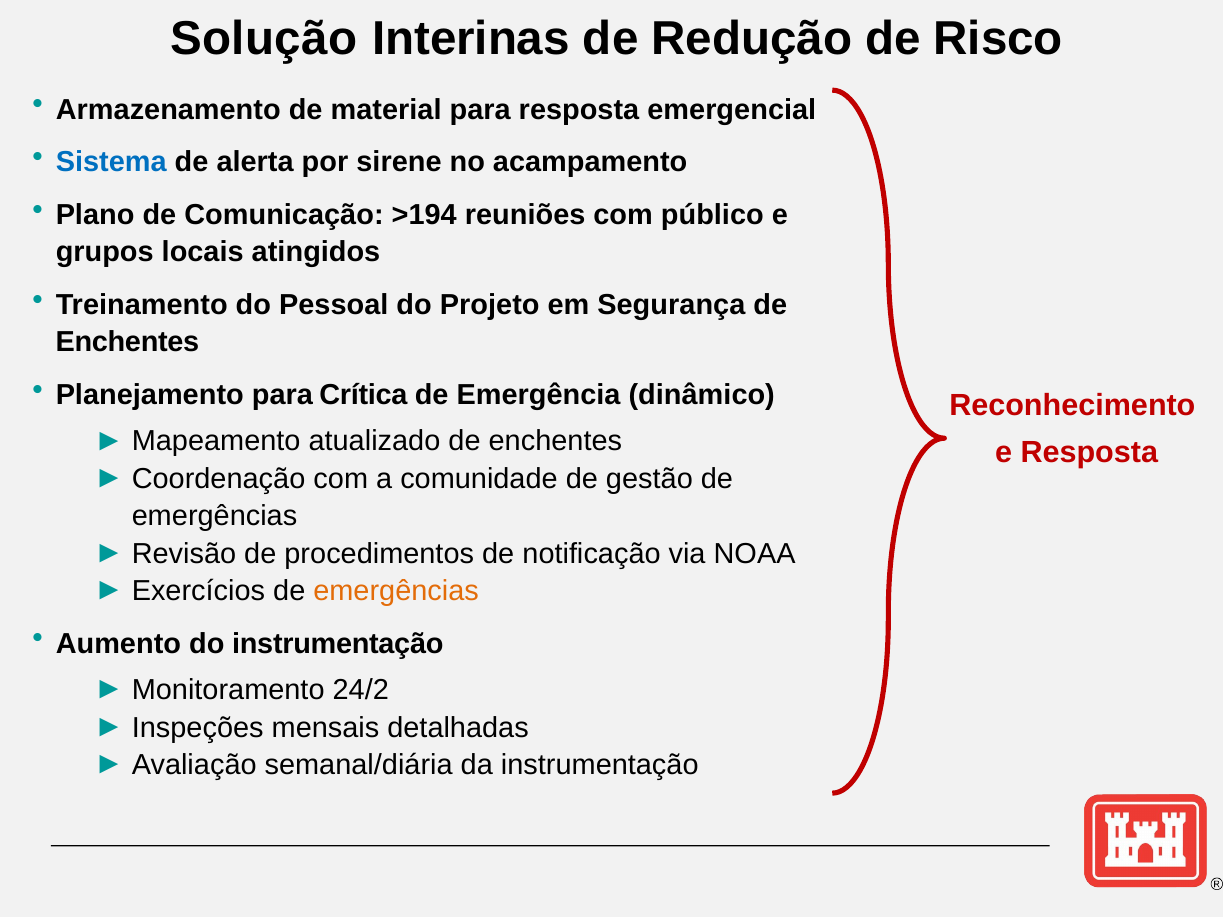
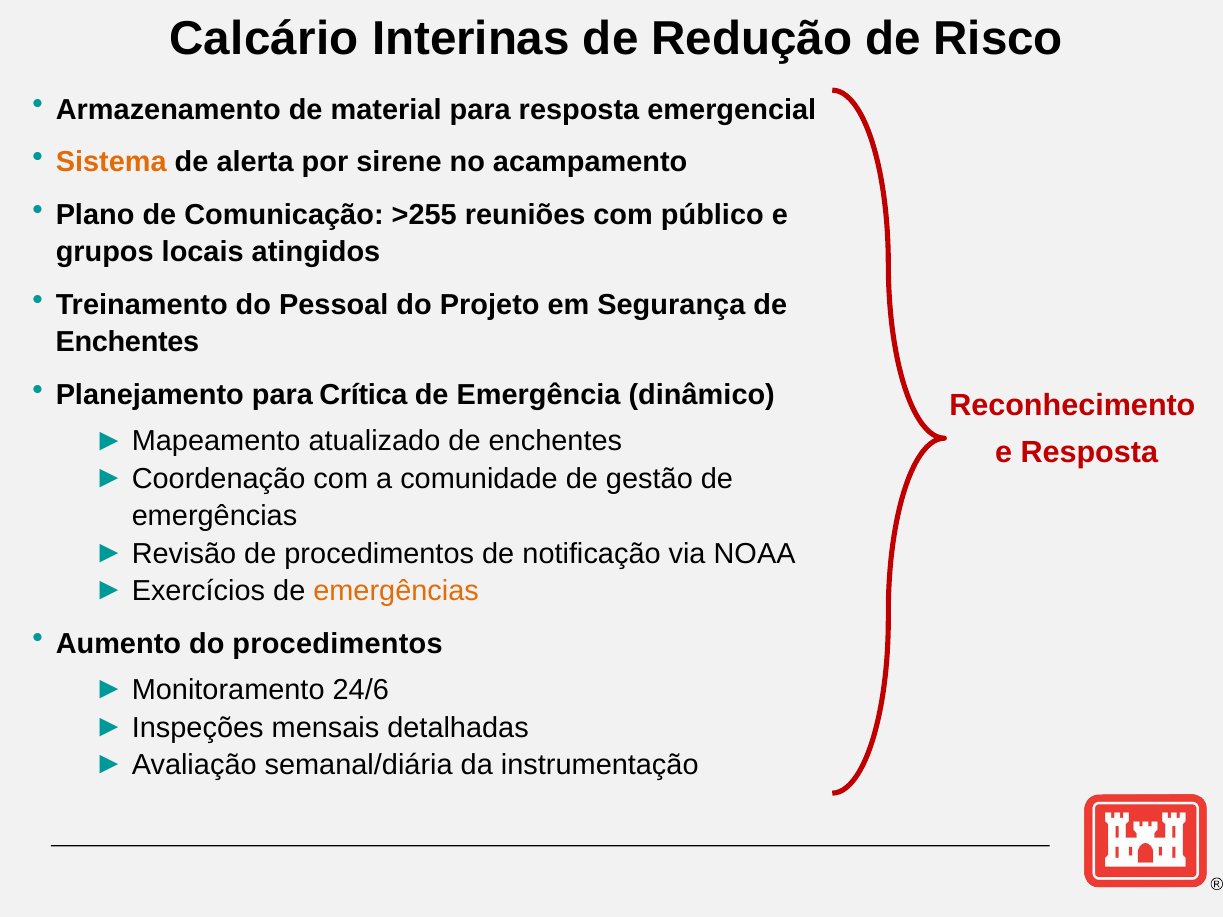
Solução: Solução -> Calcário
Sistema colour: blue -> orange
>194: >194 -> >255
do instrumentação: instrumentação -> procedimentos
24/2: 24/2 -> 24/6
